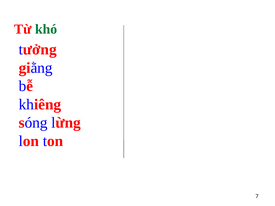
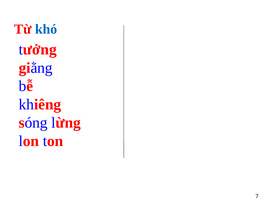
khó colour: green -> blue
